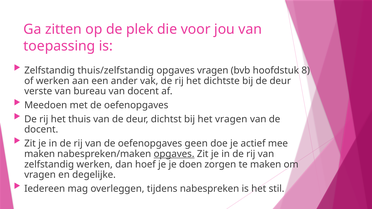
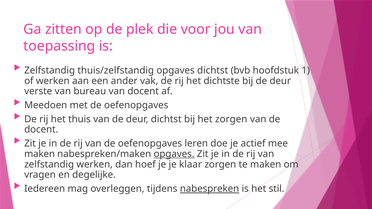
opgaves vragen: vragen -> dichtst
8: 8 -> 1
het vragen: vragen -> zorgen
geen: geen -> leren
doen: doen -> klaar
nabespreken underline: none -> present
